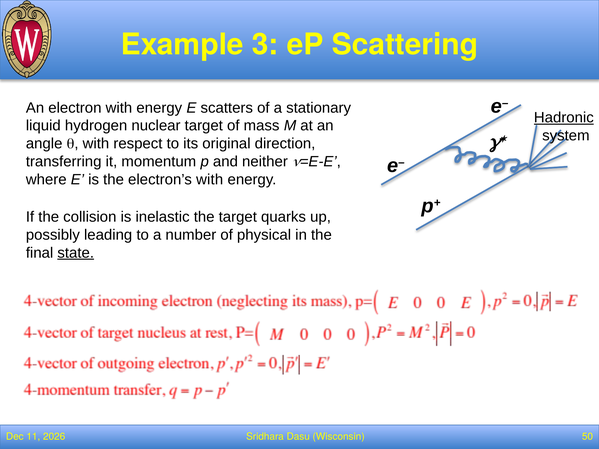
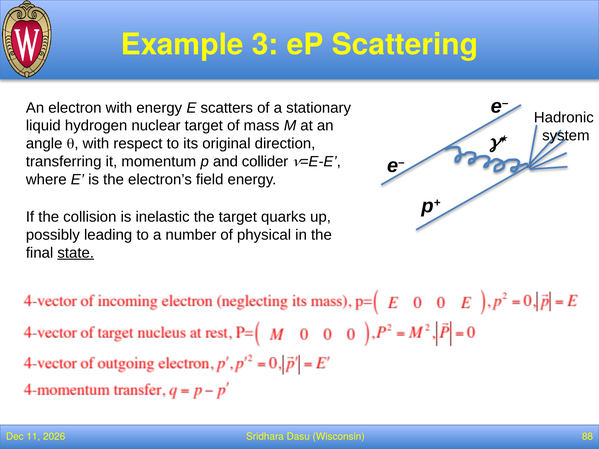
Hadronic underline: present -> none
neither: neither -> collider
electron’s with: with -> field
50: 50 -> 88
